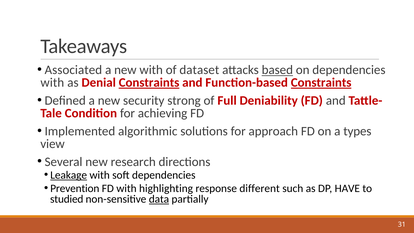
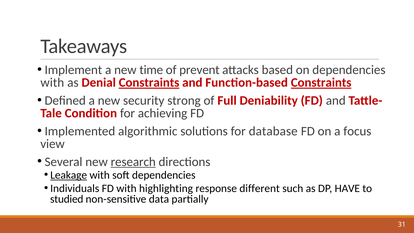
Associated: Associated -> Implement
new with: with -> time
dataset: dataset -> prevent
based underline: present -> none
approach: approach -> database
types: types -> focus
research underline: none -> present
Prevention: Prevention -> Individuals
data underline: present -> none
